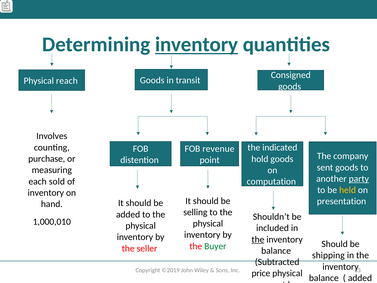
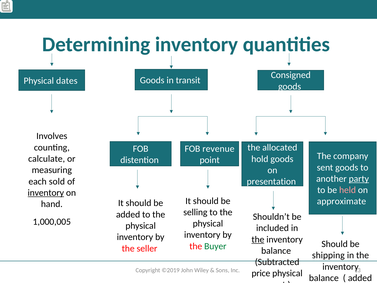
inventory at (197, 44) underline: present -> none
reach: reach -> dates
indicated: indicated -> allocated
purchase: purchase -> calculate
computation: computation -> presentation
held colour: yellow -> pink
inventory at (46, 193) underline: none -> present
presentation: presentation -> approximate
1,000,010: 1,000,010 -> 1,000,005
